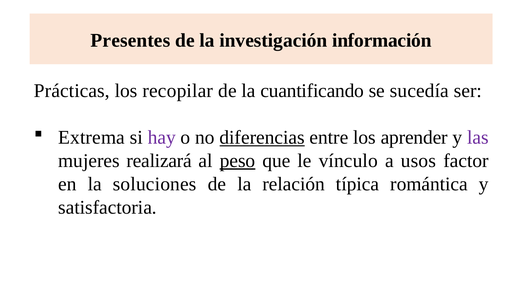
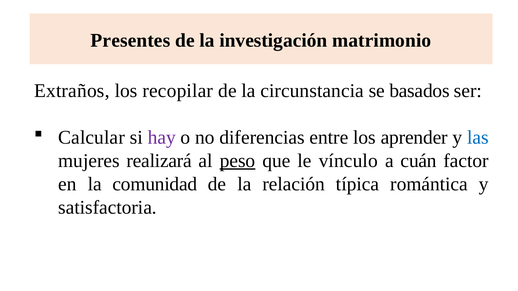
información: información -> matrimonio
Prácticas: Prácticas -> Extraños
cuantificando: cuantificando -> circunstancia
sucedía: sucedía -> basados
Extrema: Extrema -> Calcular
diferencias underline: present -> none
las colour: purple -> blue
usos: usos -> cuán
soluciones: soluciones -> comunidad
